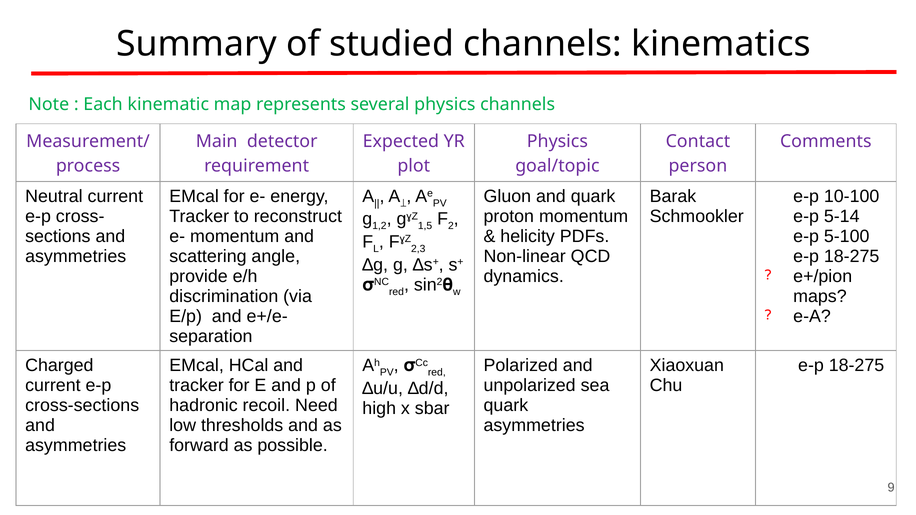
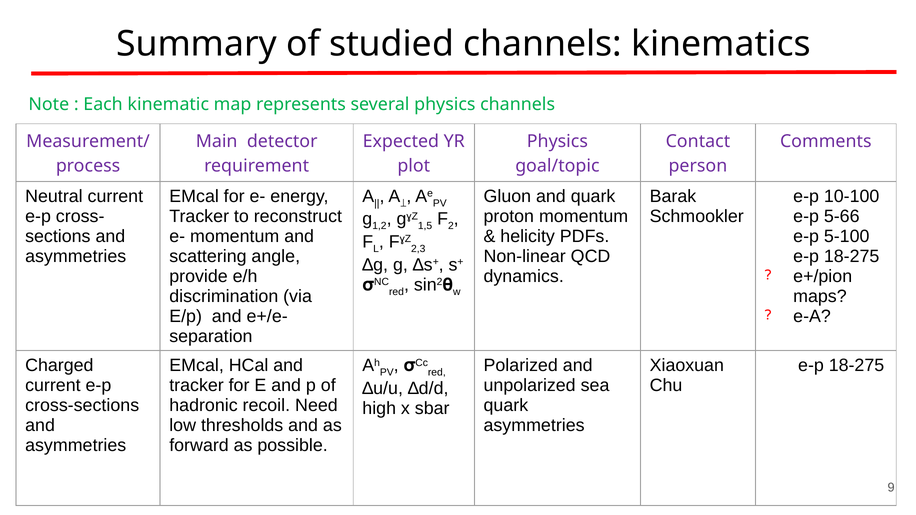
5-14: 5-14 -> 5-66
